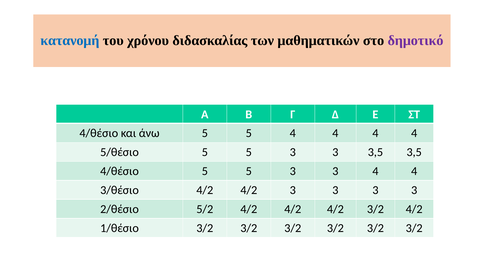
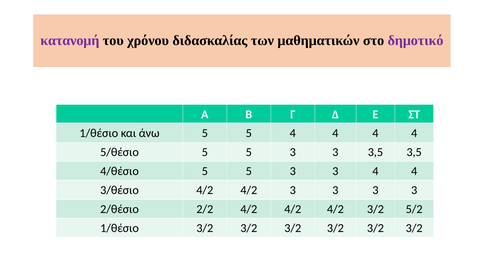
κατανομή colour: blue -> purple
4/θέσιο at (99, 133): 4/θέσιο -> 1/θέσιο
5/2: 5/2 -> 2/2
3/2 4/2: 4/2 -> 5/2
